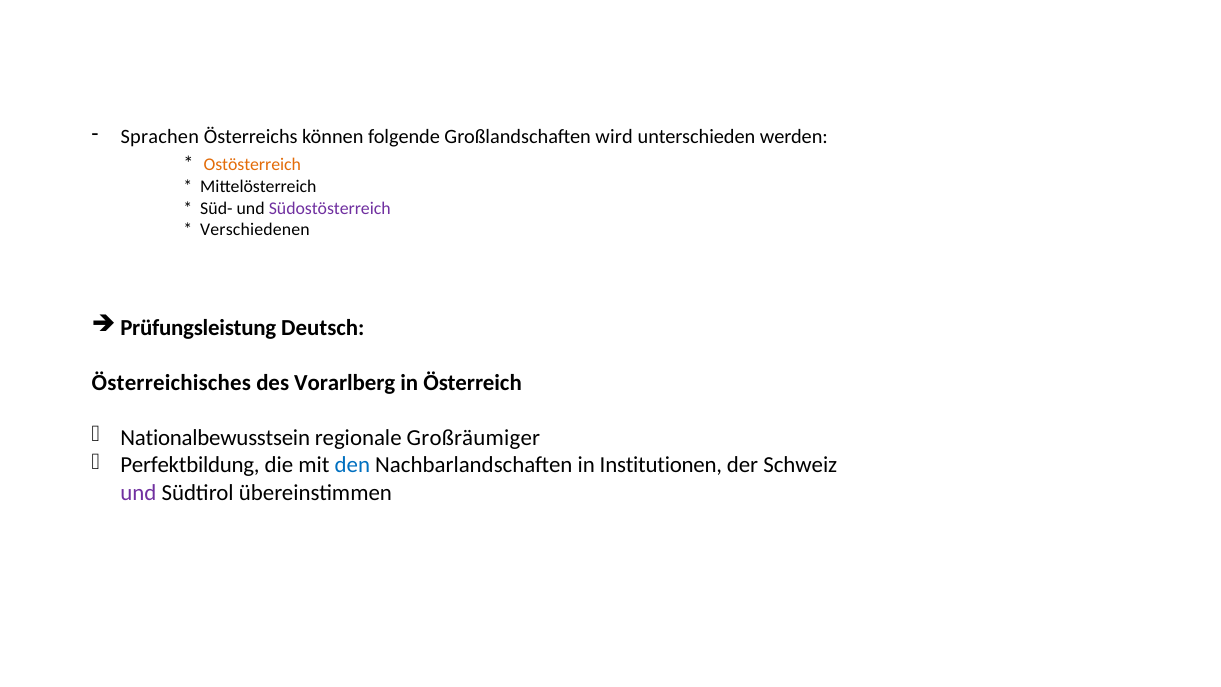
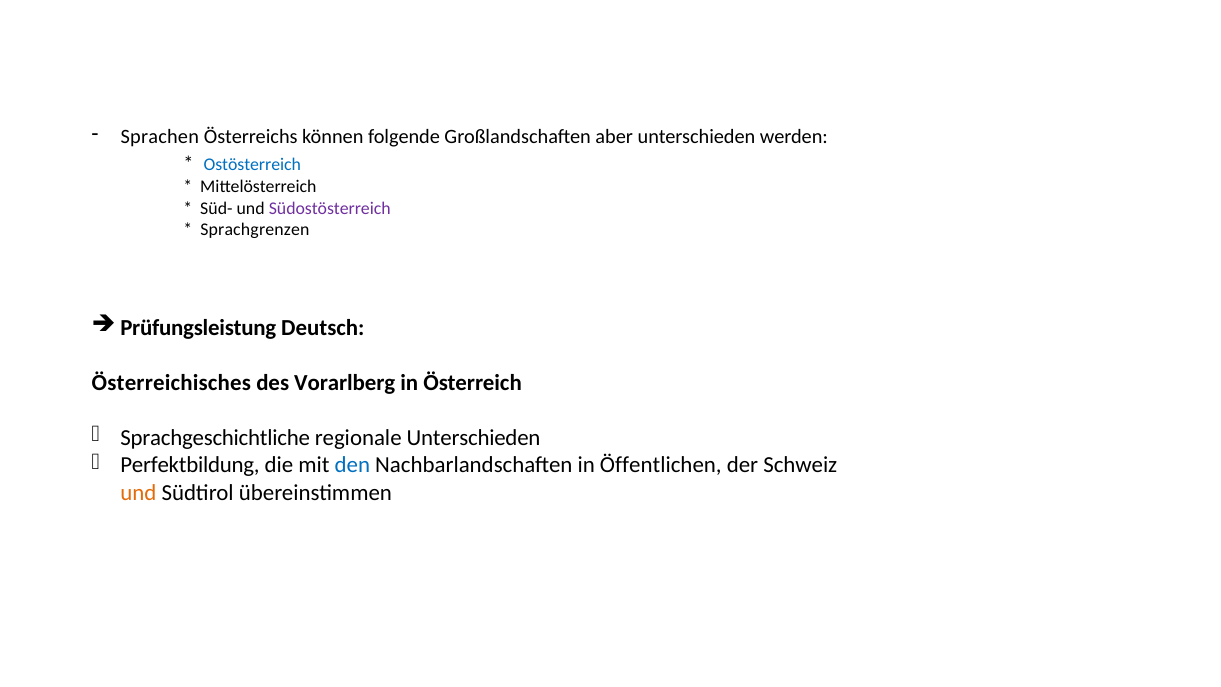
wird: wird -> aber
Ostösterreich colour: orange -> blue
Verschiedenen: Verschiedenen -> Sprachgrenzen
Nationalbewusstsein: Nationalbewusstsein -> Sprachgeschichtliche
regionale Großräumiger: Großräumiger -> Unterschieden
Institutionen: Institutionen -> Öffentlichen
und at (138, 493) colour: purple -> orange
